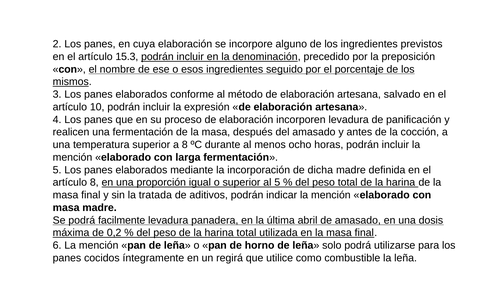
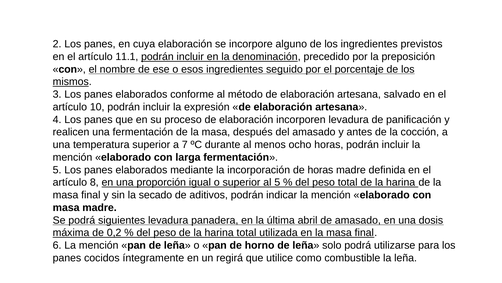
15.3: 15.3 -> 11.1
a 8: 8 -> 7
de dicha: dicha -> horas
tratada: tratada -> secado
facilmente: facilmente -> siguientes
